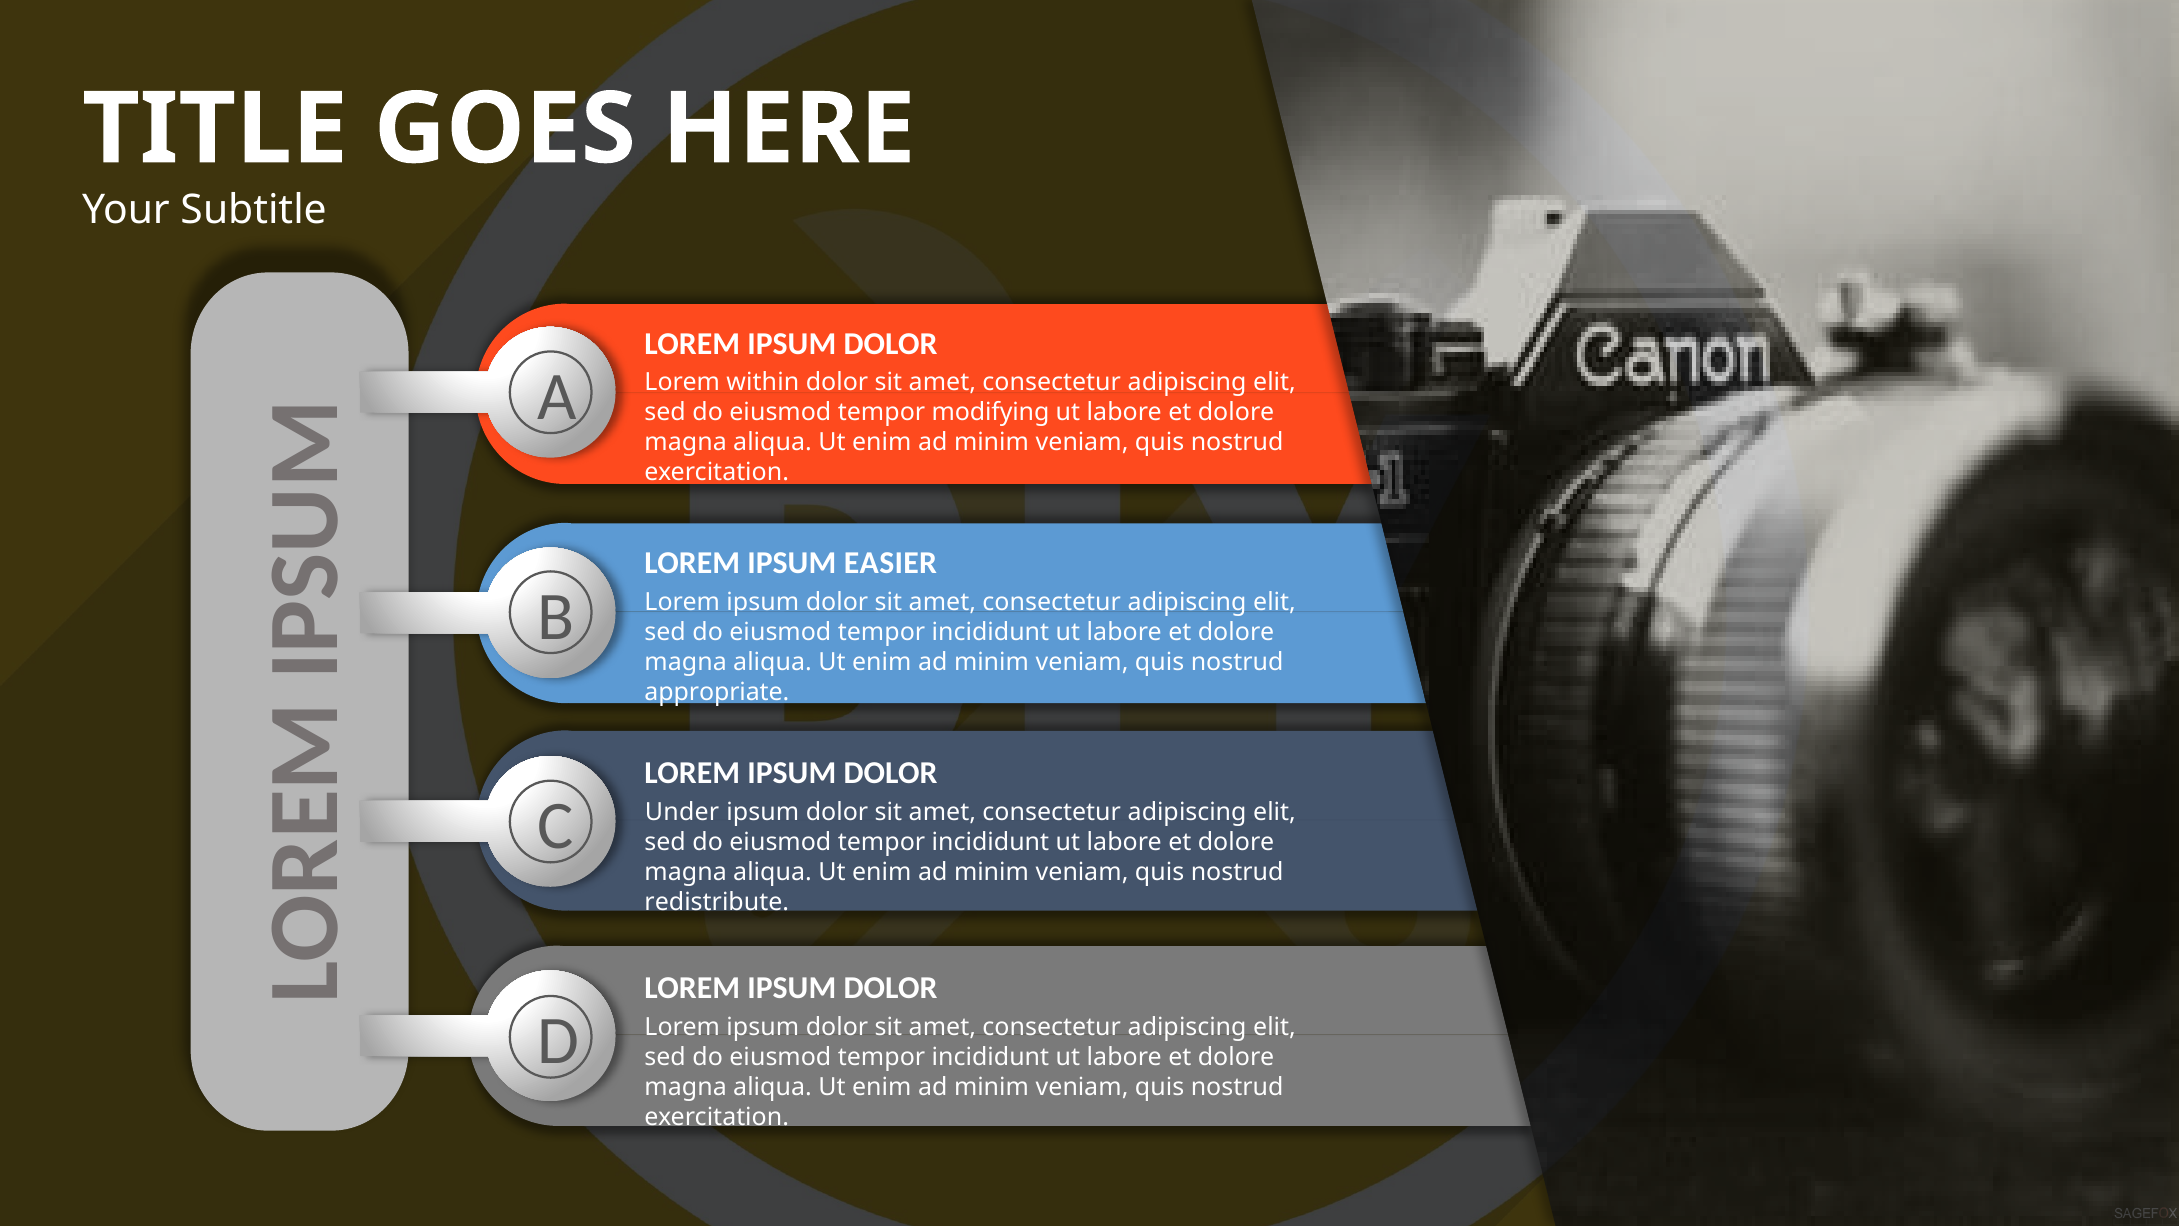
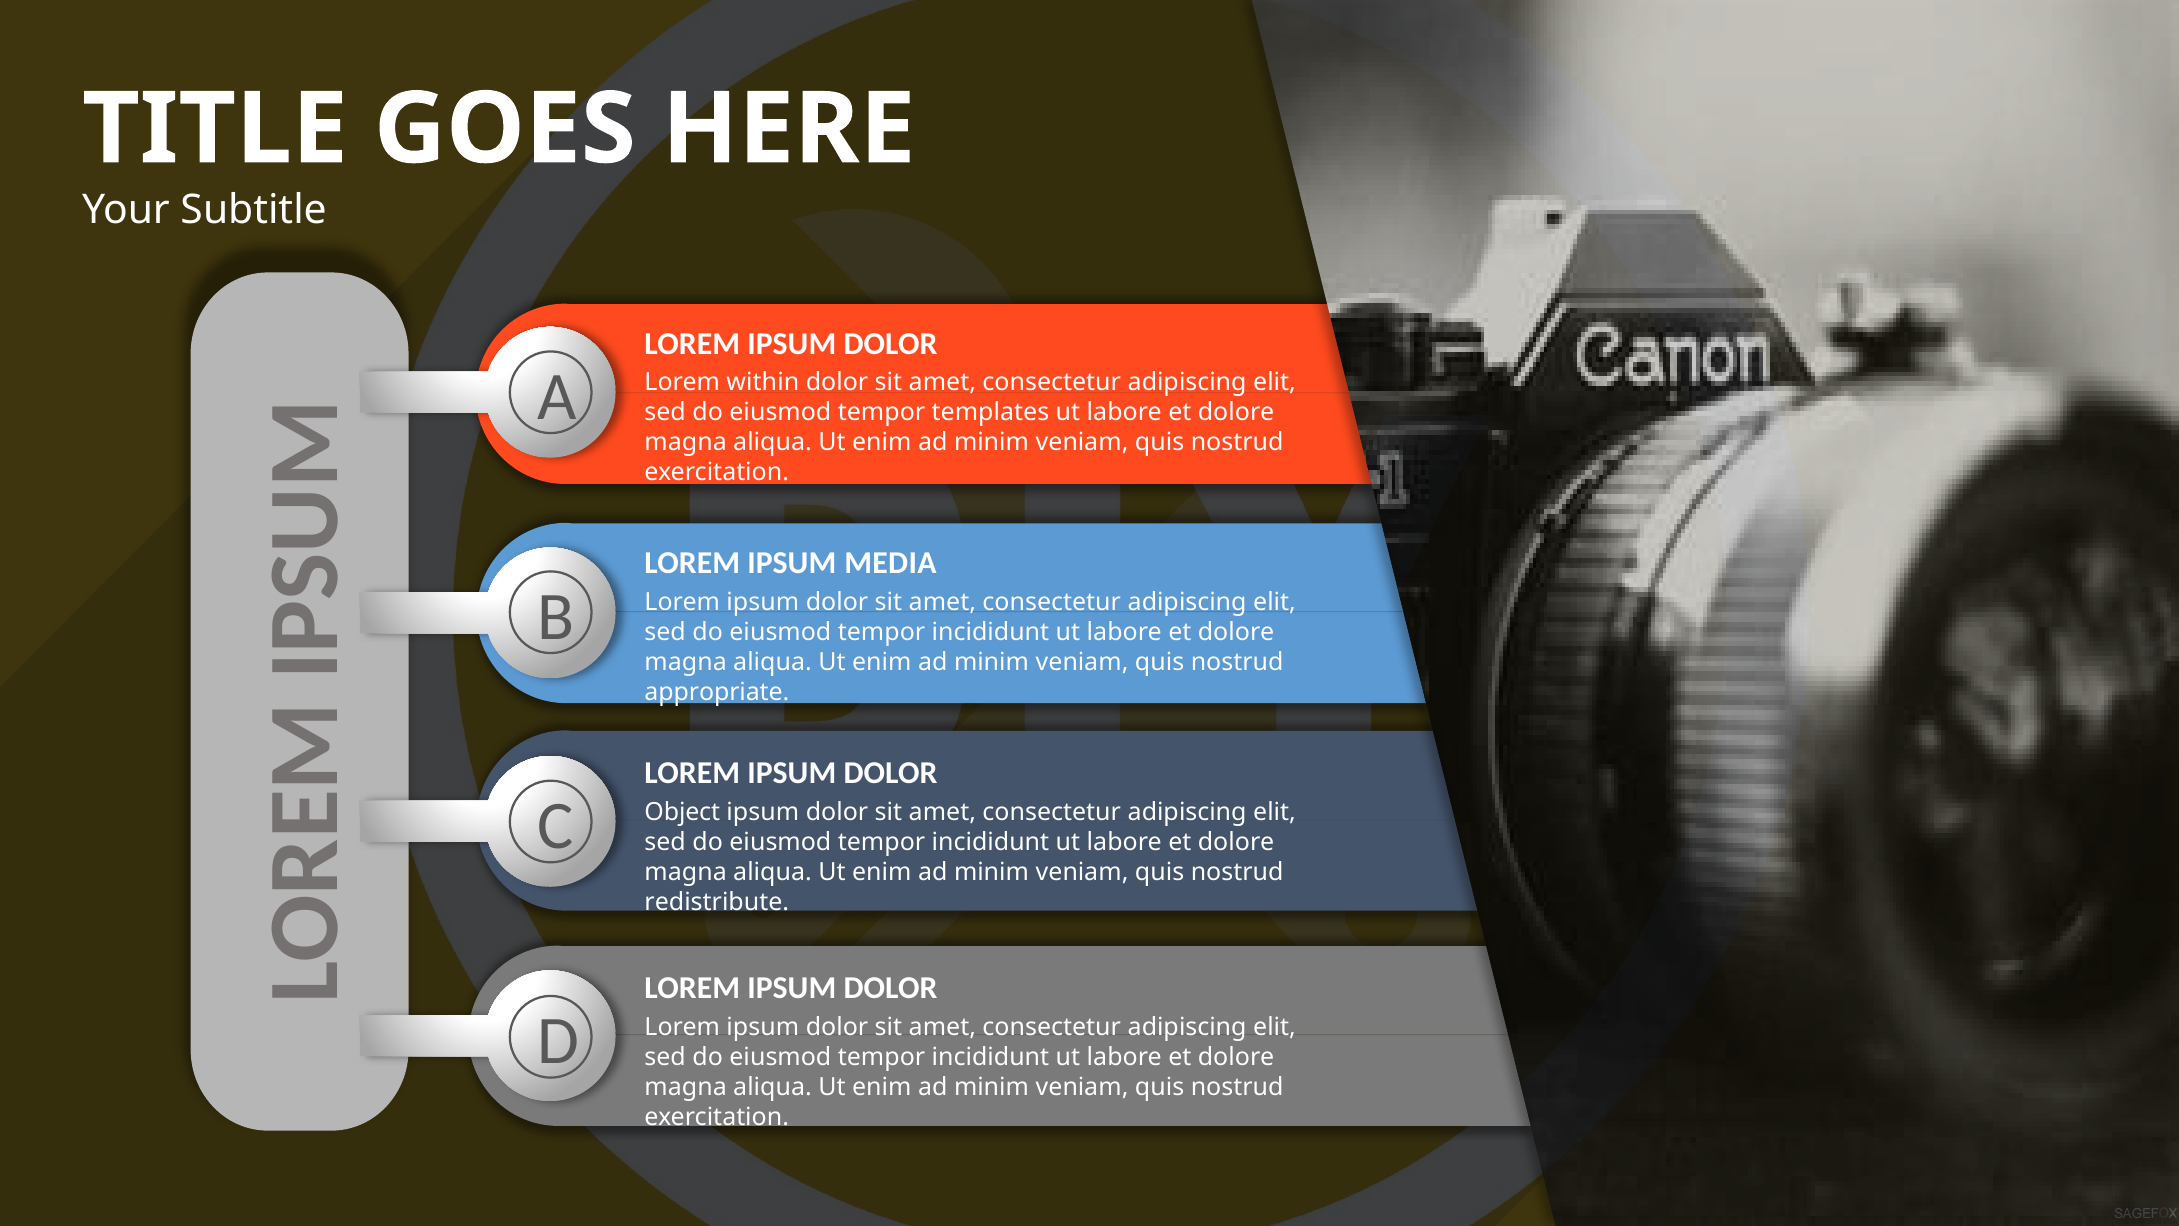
modifying: modifying -> templates
EASIER: EASIER -> MEDIA
Under: Under -> Object
